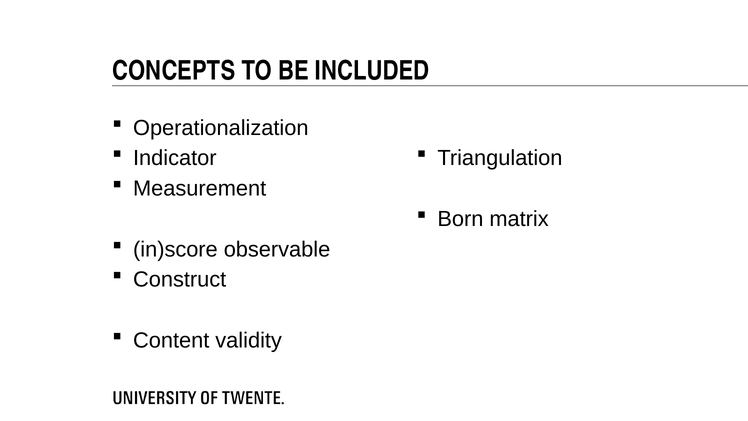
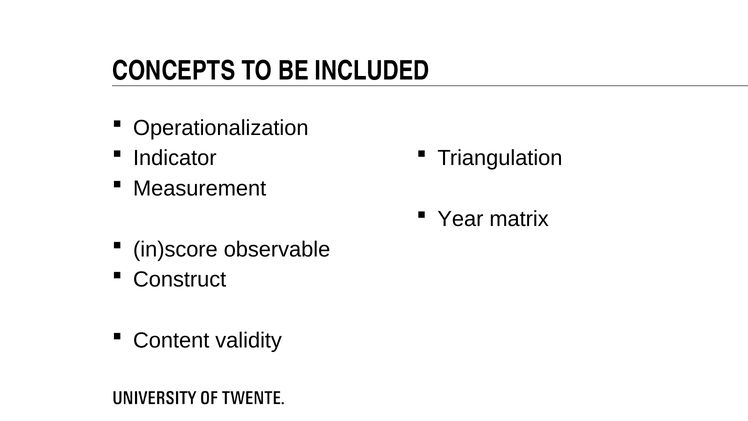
Born: Born -> Year
